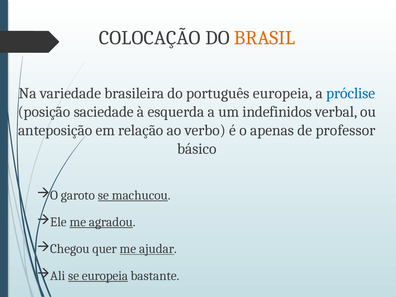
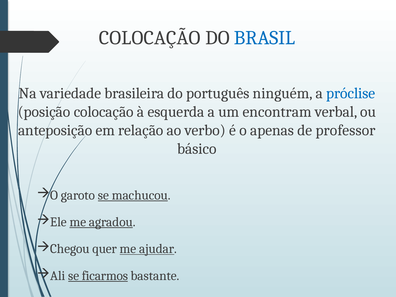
BRASIL colour: orange -> blue
português europeia: europeia -> ninguém
posição saciedade: saciedade -> colocação
indefinidos: indefinidos -> encontram
se europeia: europeia -> ficarmos
